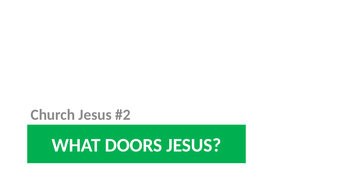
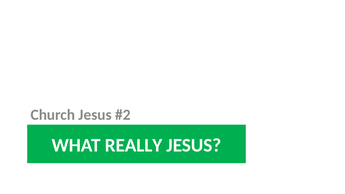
DOORS: DOORS -> REALLY
